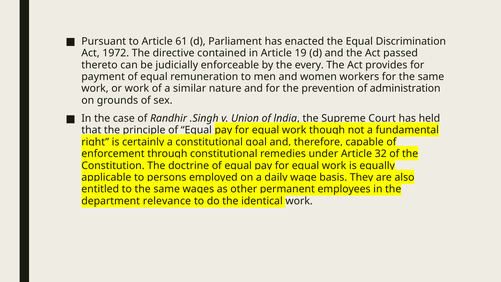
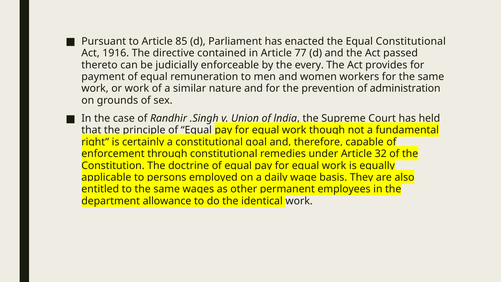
61: 61 -> 85
Equal Discrimination: Discrimination -> Constitutional
1972: 1972 -> 1916
19: 19 -> 77
relevance: relevance -> allowance
